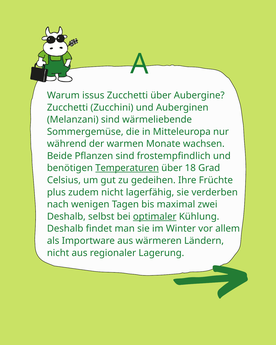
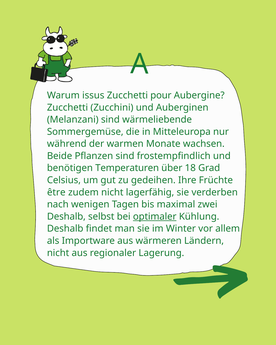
Zucchetti über: über -> pour
Temperaturen underline: present -> none
plus: plus -> être
